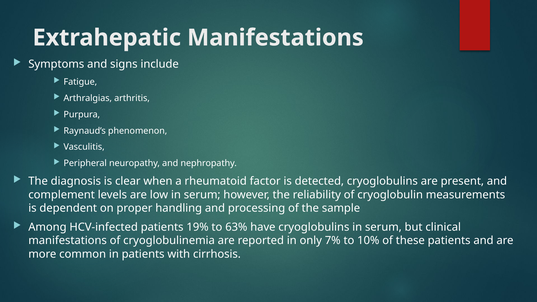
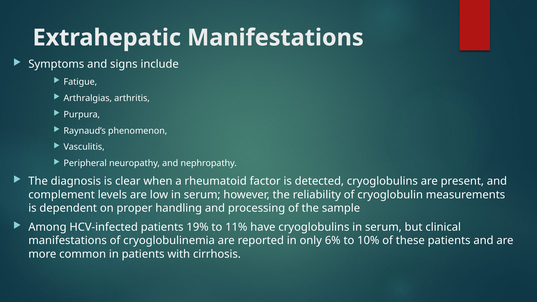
63%: 63% -> 11%
7%: 7% -> 6%
